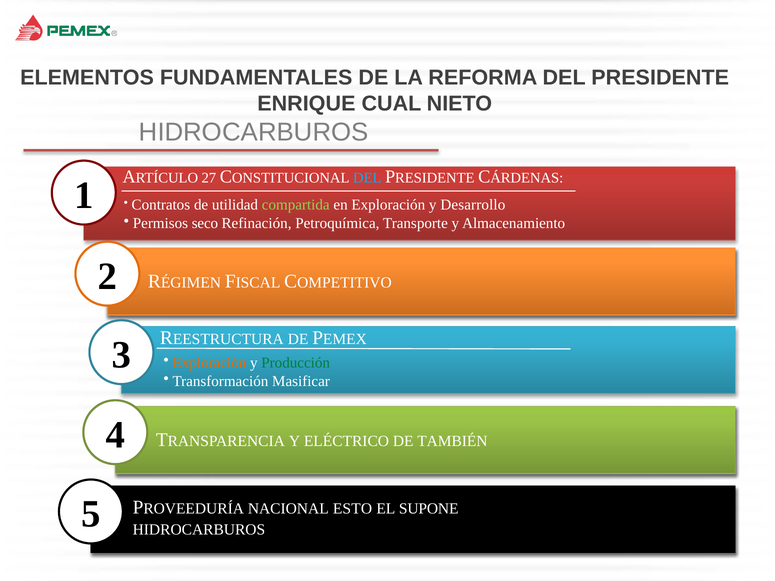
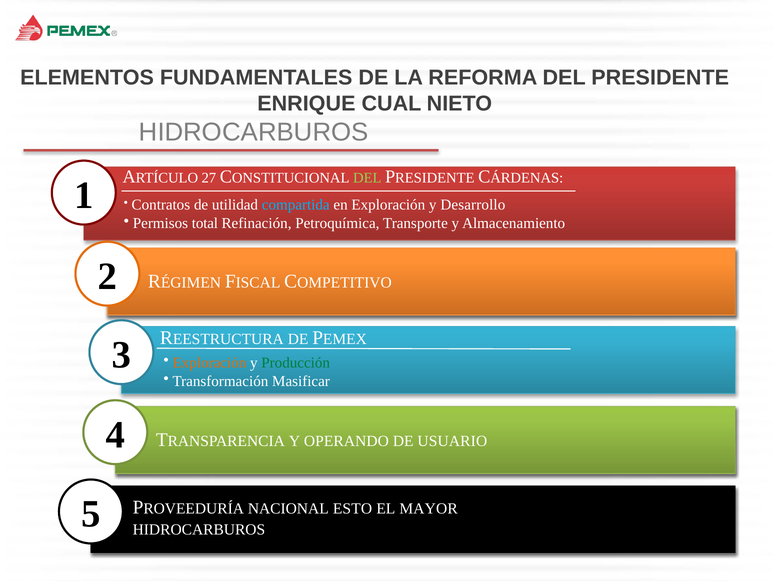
DEL at (367, 178) colour: light blue -> light green
compartida colour: light green -> light blue
seco: seco -> total
ELÉCTRICO: ELÉCTRICO -> OPERANDO
TAMBIÉN: TAMBIÉN -> USUARIO
SUPONE: SUPONE -> MAYOR
